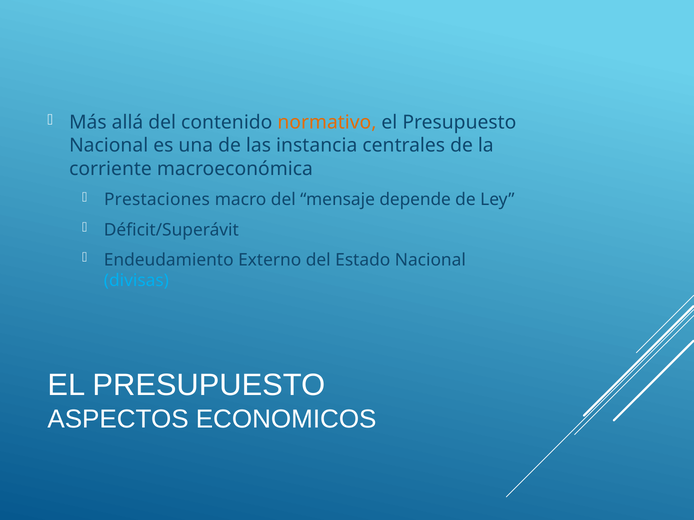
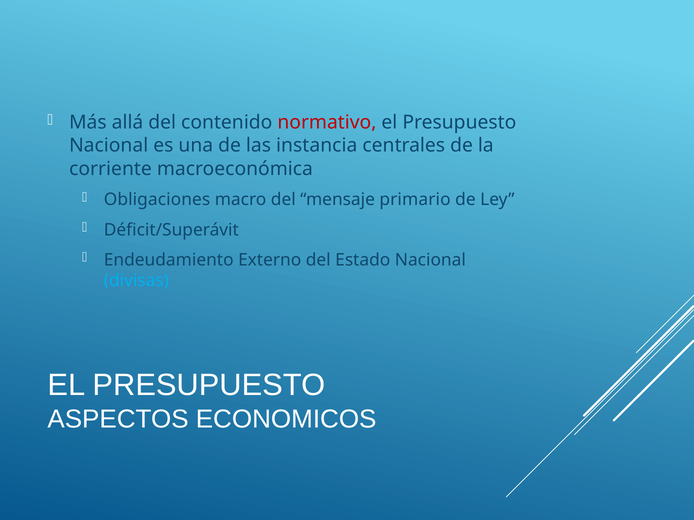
normativo colour: orange -> red
Prestaciones: Prestaciones -> Obligaciones
depende: depende -> primario
